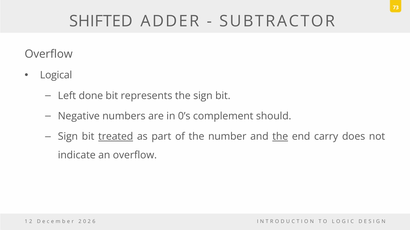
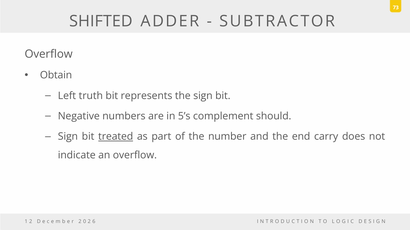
Logical: Logical -> Obtain
done: done -> truth
0’s: 0’s -> 5’s
the at (280, 137) underline: present -> none
